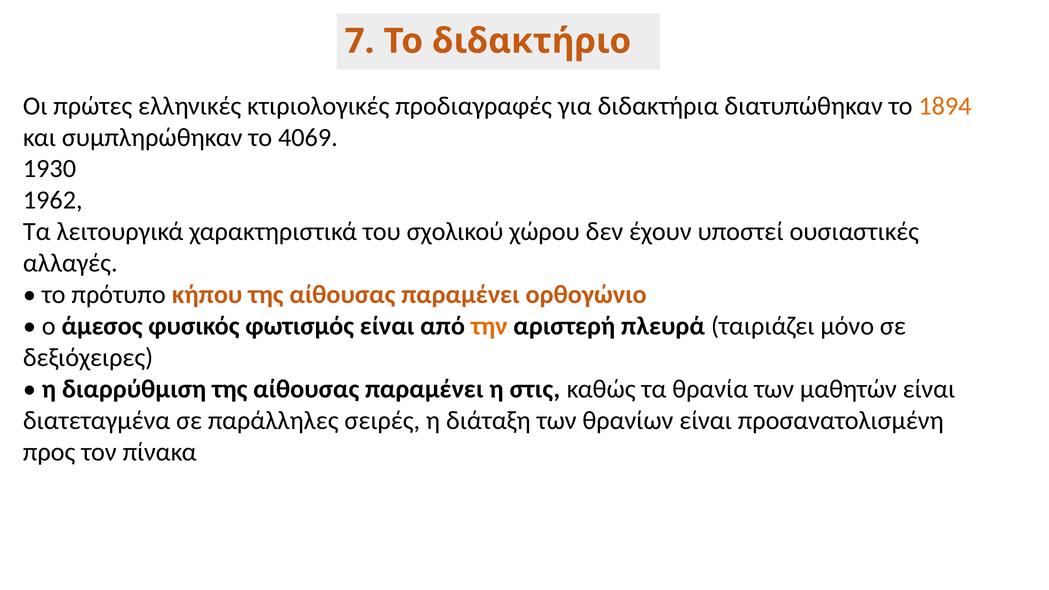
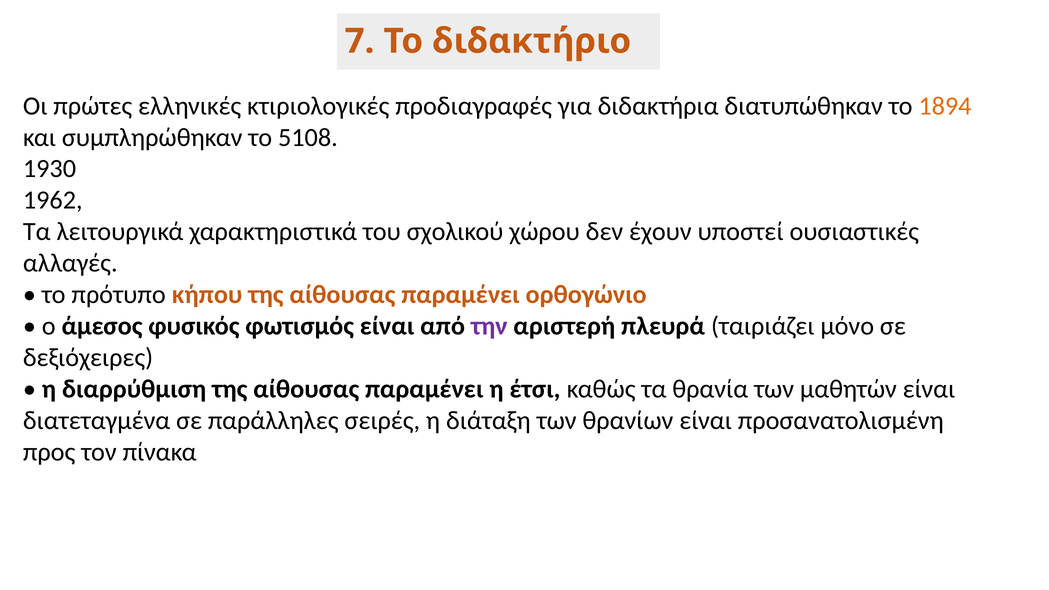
4069: 4069 -> 5108
την colour: orange -> purple
στις: στις -> έτσι
